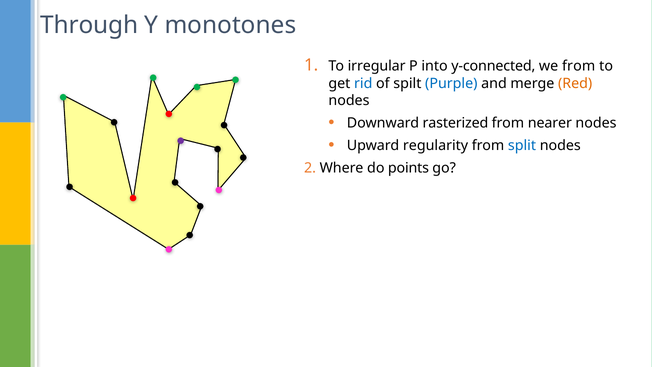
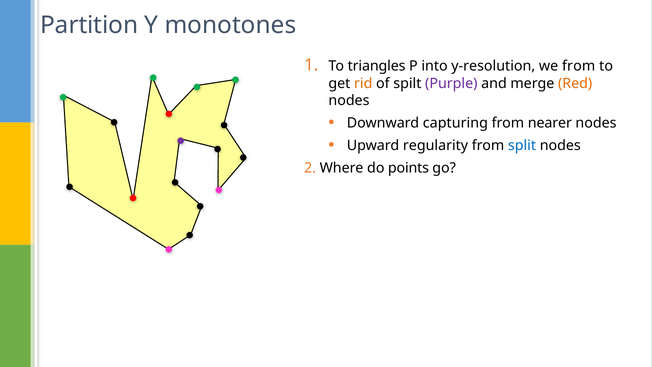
Through: Through -> Partition
irregular: irregular -> triangles
y-connected: y-connected -> y-resolution
rid colour: blue -> orange
Purple colour: blue -> purple
rasterized: rasterized -> capturing
